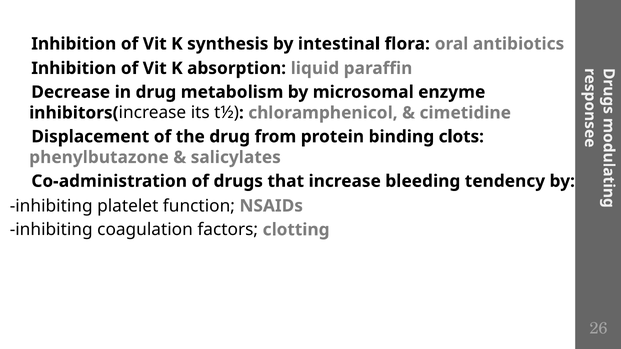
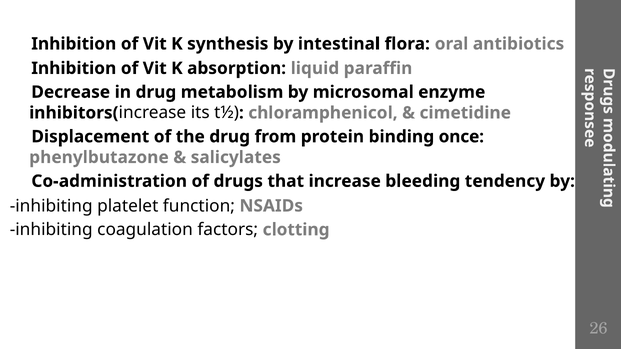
clots: clots -> once
